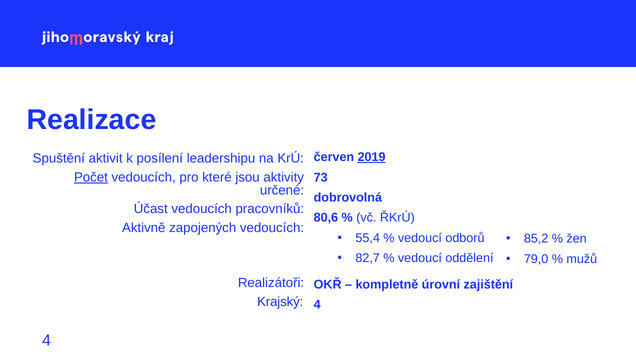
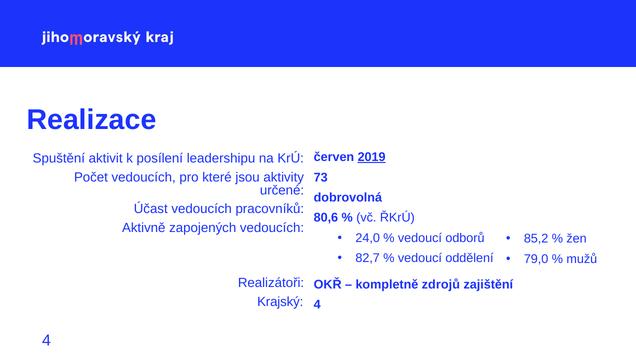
Počet underline: present -> none
55,4: 55,4 -> 24,0
úrovní: úrovní -> zdrojů
